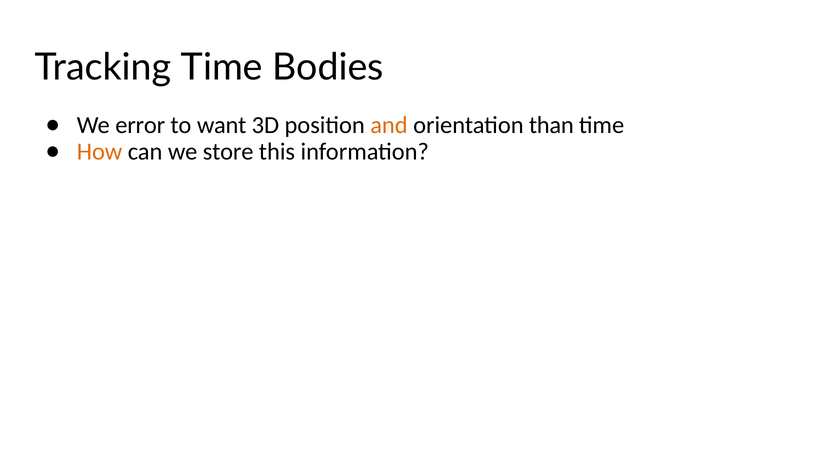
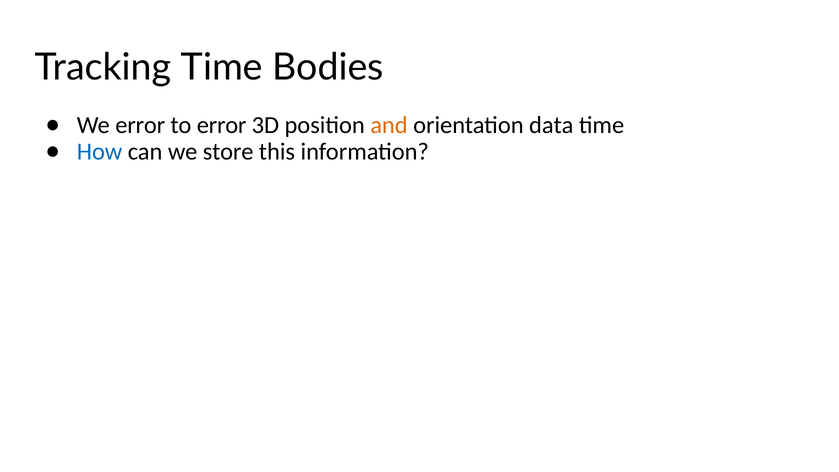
to want: want -> error
than: than -> data
How colour: orange -> blue
